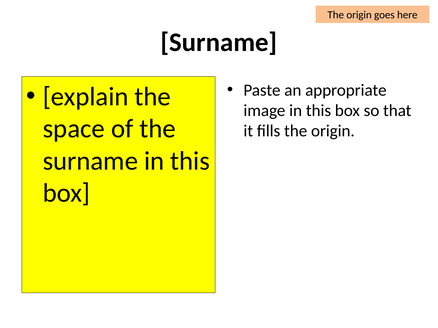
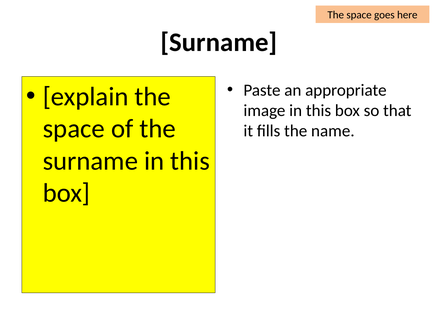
origin at (359, 15): origin -> space
fills the origin: origin -> name
